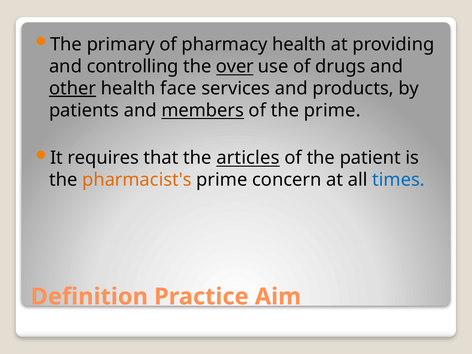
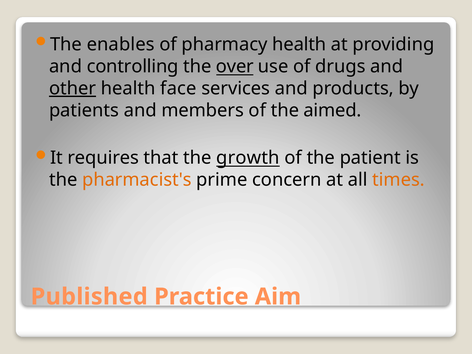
primary: primary -> enables
members underline: present -> none
the prime: prime -> aimed
articles: articles -> growth
times colour: blue -> orange
Definition: Definition -> Published
